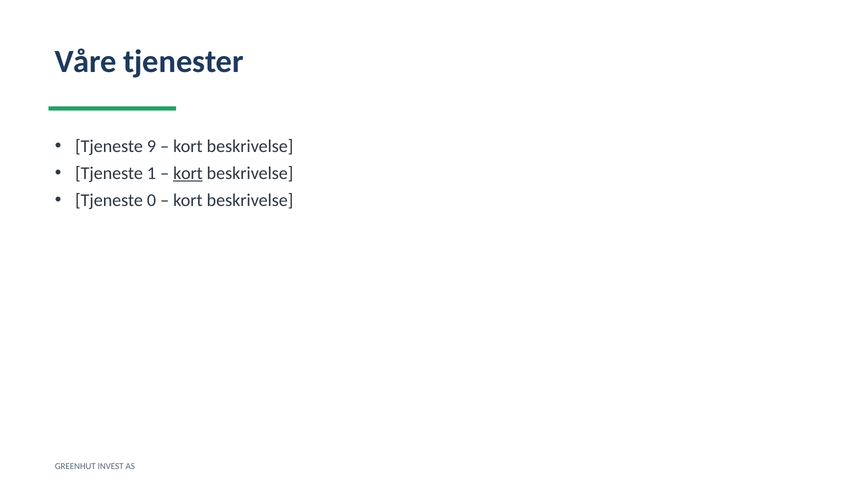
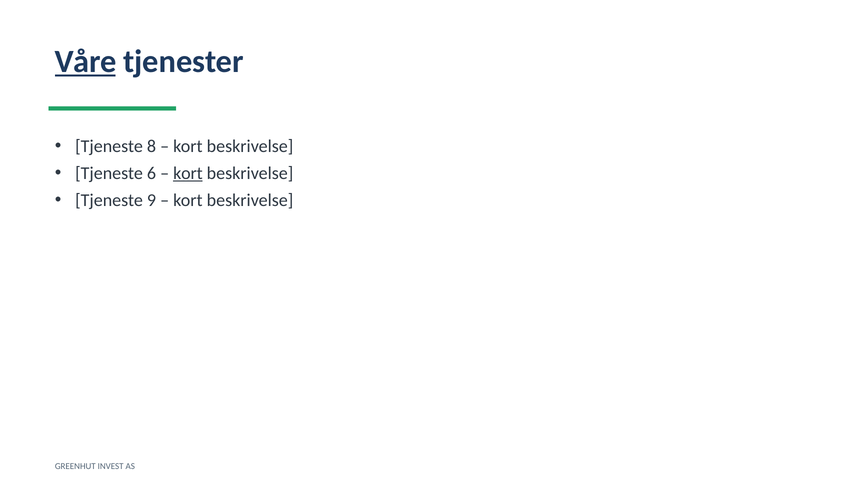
Våre underline: none -> present
9: 9 -> 8
1: 1 -> 6
0: 0 -> 9
